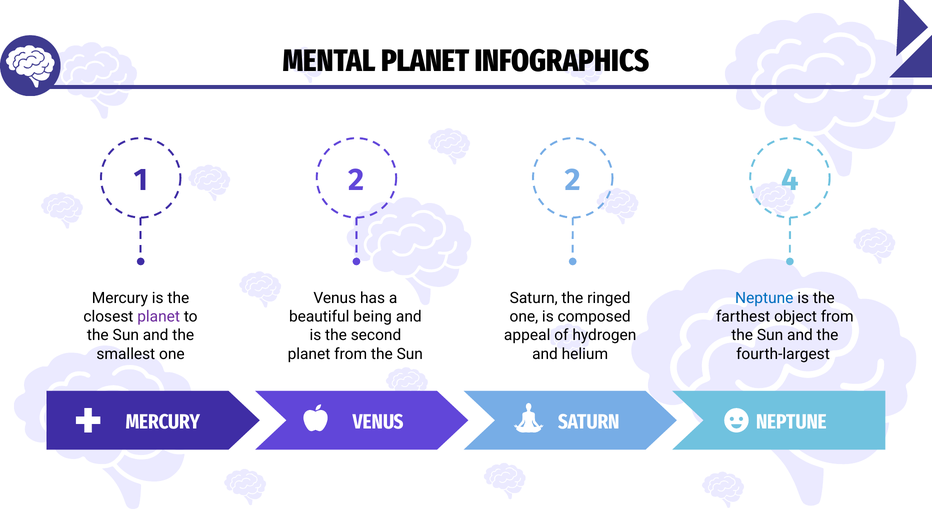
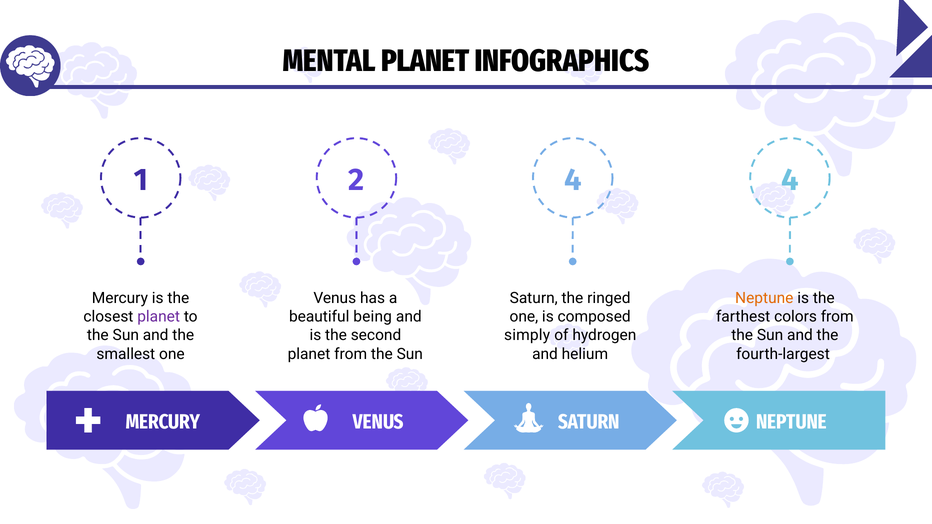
2 2: 2 -> 4
Neptune at (764, 298) colour: blue -> orange
object: object -> colors
appeal: appeal -> simply
